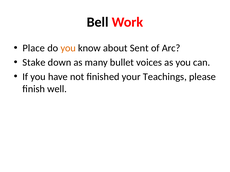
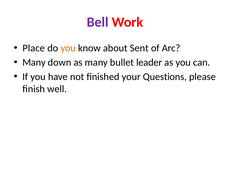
Bell colour: black -> purple
Stake at (34, 63): Stake -> Many
voices: voices -> leader
Teachings: Teachings -> Questions
